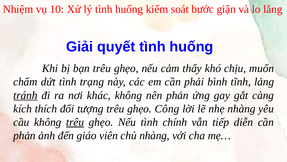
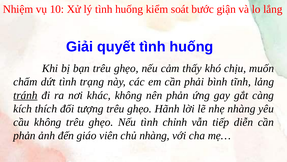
Công: Công -> Hãnh
trêu at (75, 122) underline: present -> none
chính: chính -> chỉnh
